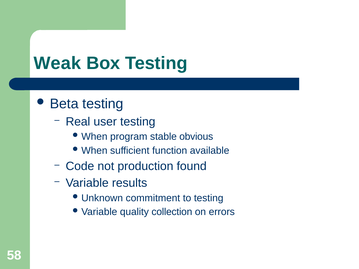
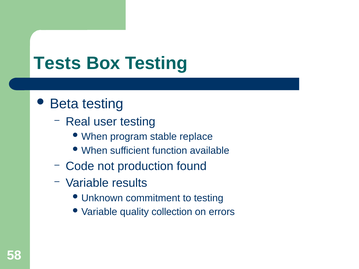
Weak: Weak -> Tests
obvious: obvious -> replace
